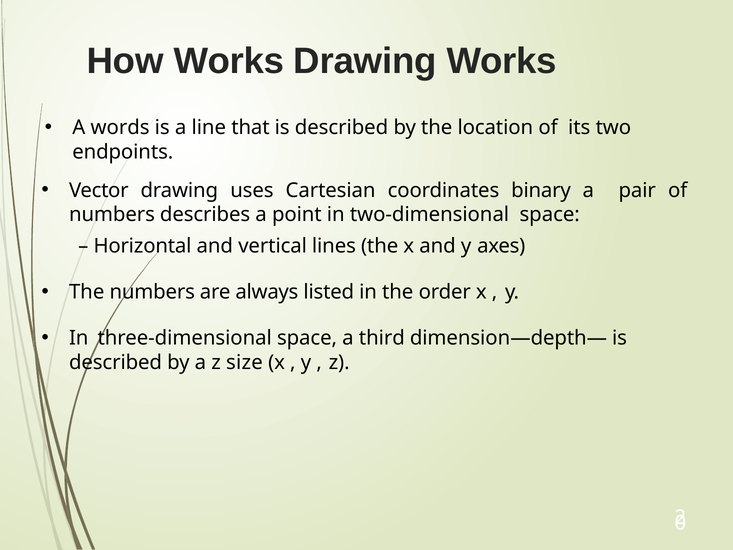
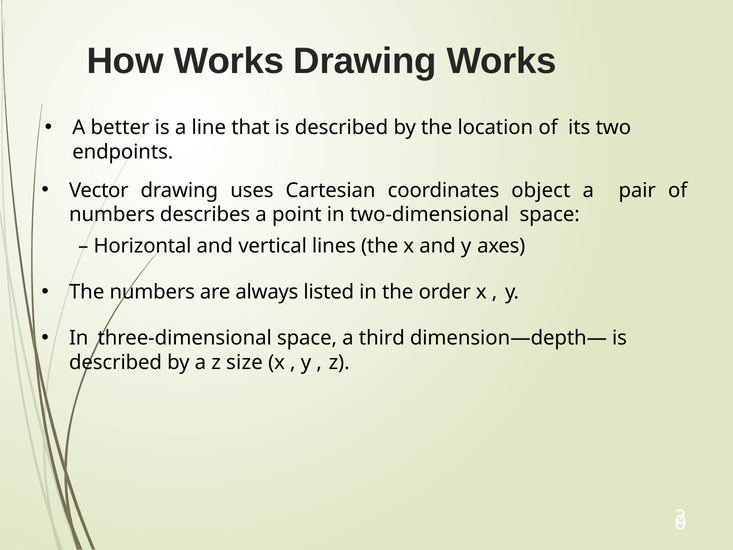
words: words -> better
binary: binary -> object
